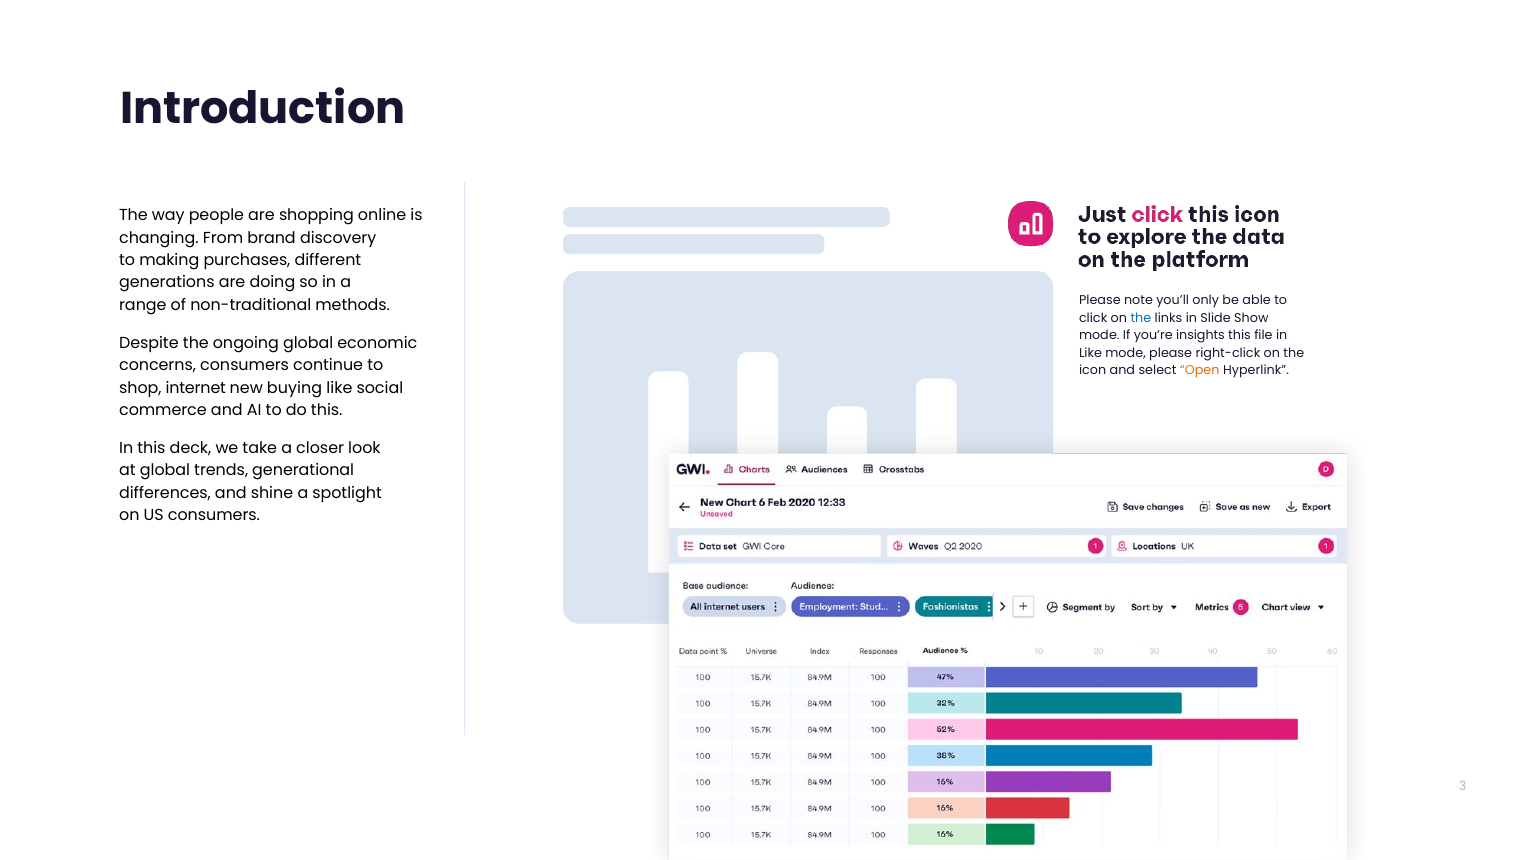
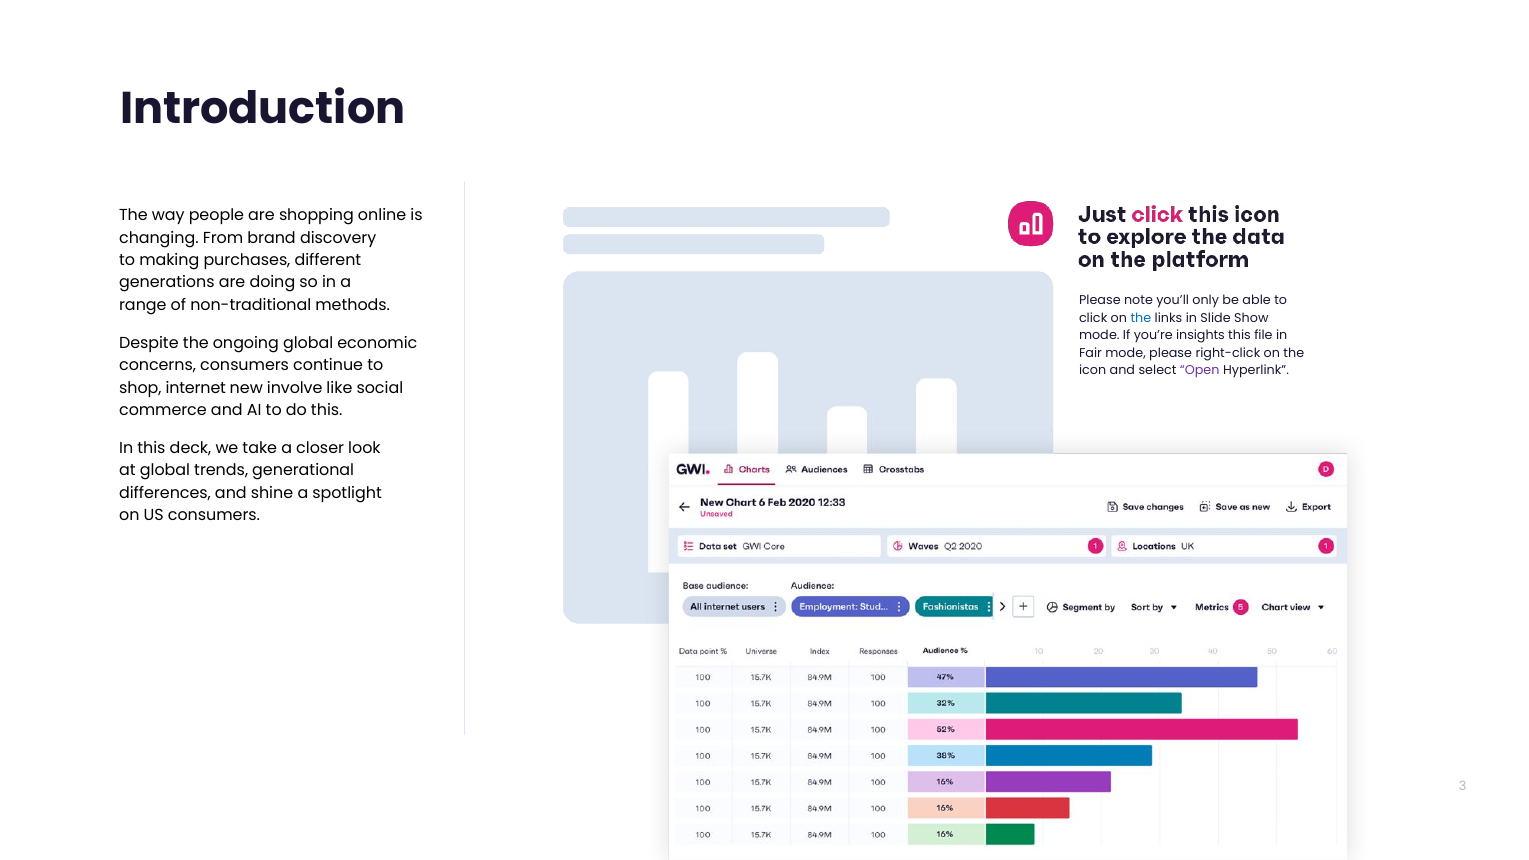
Like at (1091, 353): Like -> Fair
Open colour: orange -> purple
buying: buying -> involve
